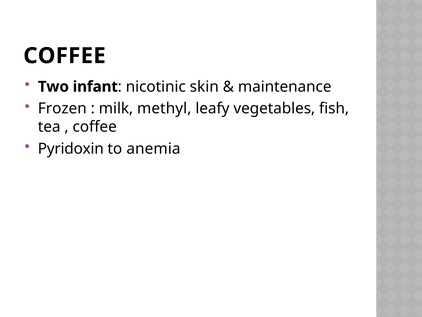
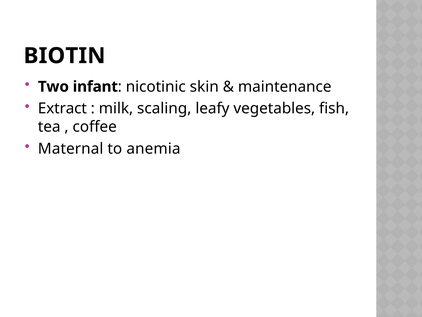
COFFEE at (65, 56): COFFEE -> BIOTIN
Frozen: Frozen -> Extract
methyl: methyl -> scaling
Pyridoxin: Pyridoxin -> Maternal
